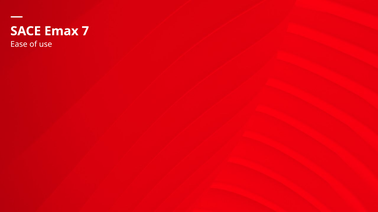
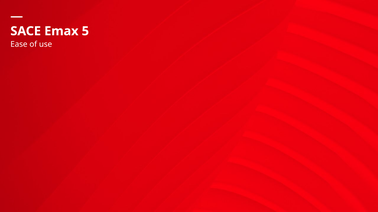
7: 7 -> 5
